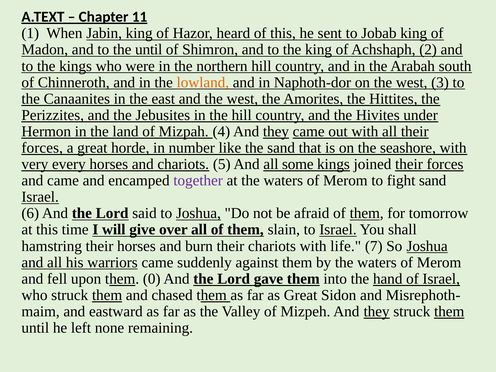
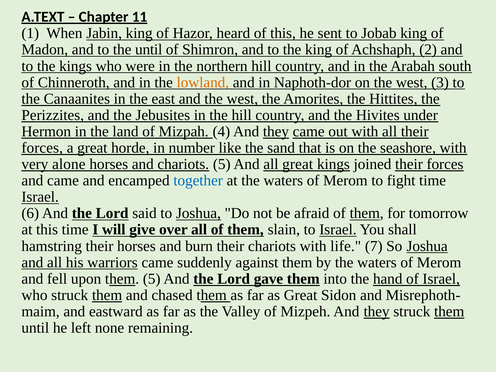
every: every -> alone
all some: some -> great
together colour: purple -> blue
fight sand: sand -> time
them 0: 0 -> 5
